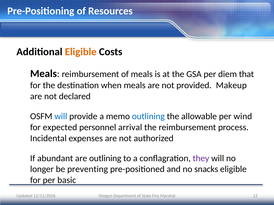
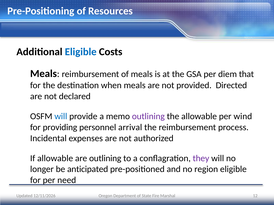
Eligible at (81, 52) colour: orange -> blue
Makeup: Makeup -> Directed
outlining at (148, 117) colour: blue -> purple
expected: expected -> providing
If abundant: abundant -> allowable
preventing: preventing -> anticipated
snacks: snacks -> region
basic: basic -> need
